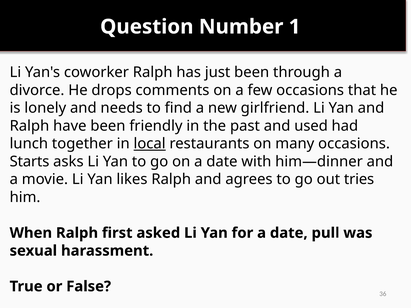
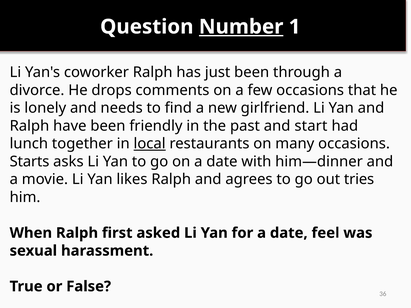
Number underline: none -> present
used: used -> start
pull: pull -> feel
